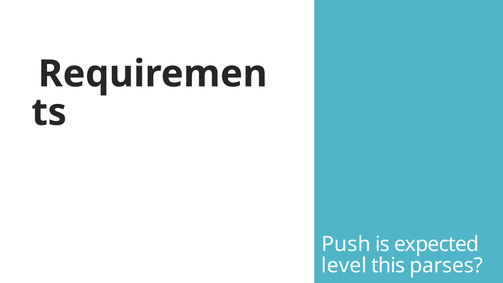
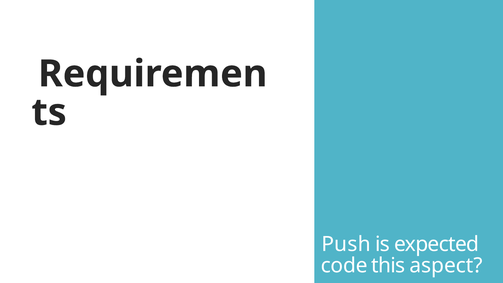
level: level -> code
parses: parses -> aspect
